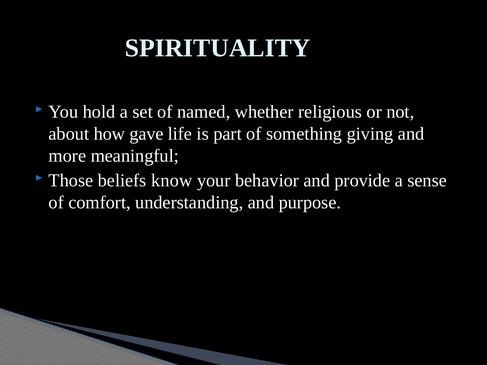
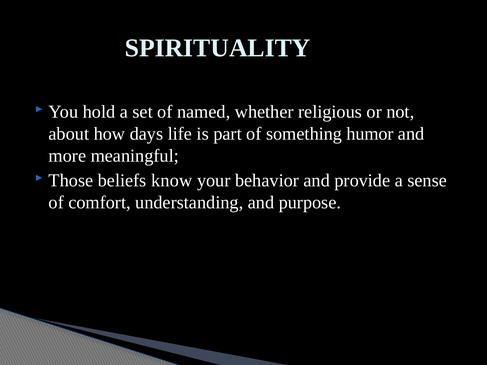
gave: gave -> days
giving: giving -> humor
